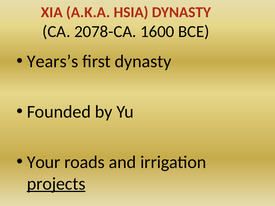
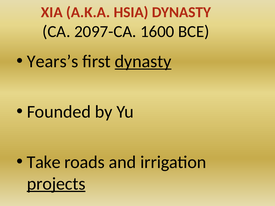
2078-CA: 2078-CA -> 2097-CA
dynasty at (143, 62) underline: none -> present
Your: Your -> Take
